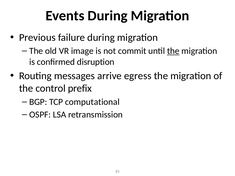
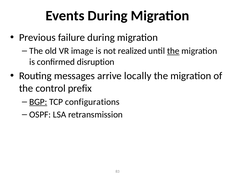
commit: commit -> realized
egress: egress -> locally
BGP underline: none -> present
computational: computational -> configurations
